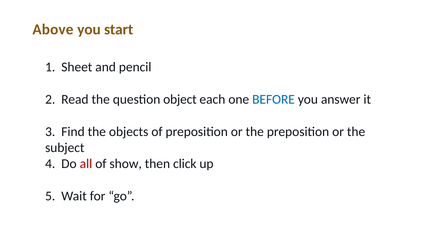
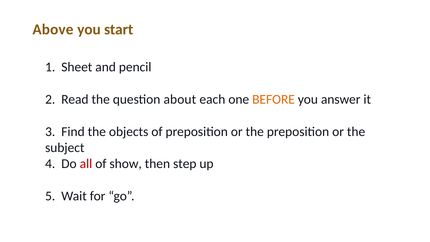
object: object -> about
BEFORE colour: blue -> orange
click: click -> step
